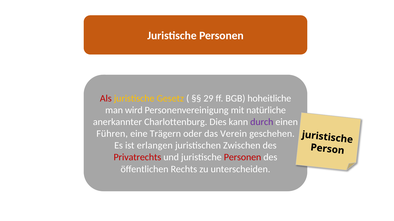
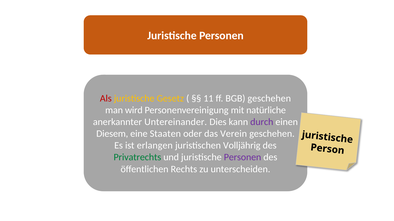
29: 29 -> 11
BGB hoheitliche: hoheitliche -> geschehen
Charlottenburg: Charlottenburg -> Untereinander
Führen: Führen -> Diesem
Trägern: Trägern -> Staaten
Zwischen: Zwischen -> Volljährig
Privatrechts colour: red -> green
Personen at (243, 158) colour: red -> purple
